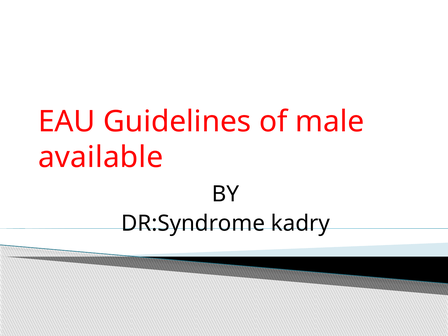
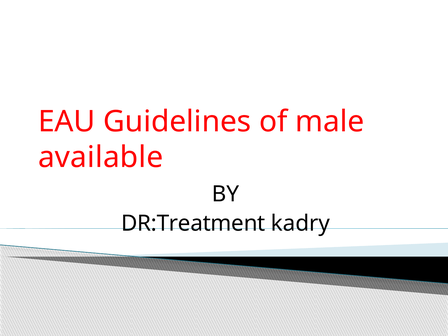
DR:Syndrome: DR:Syndrome -> DR:Treatment
